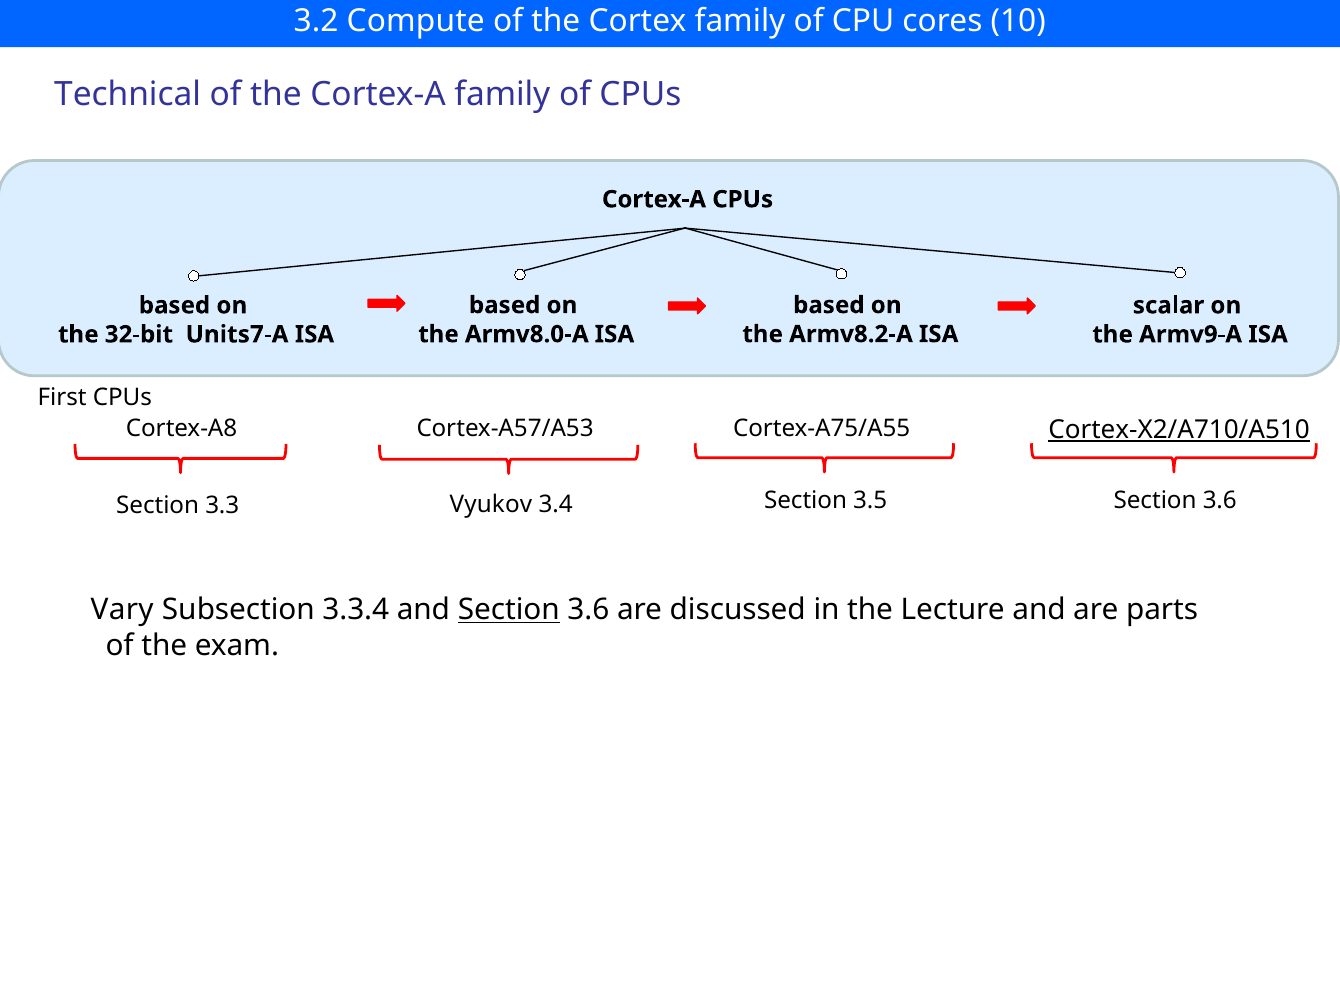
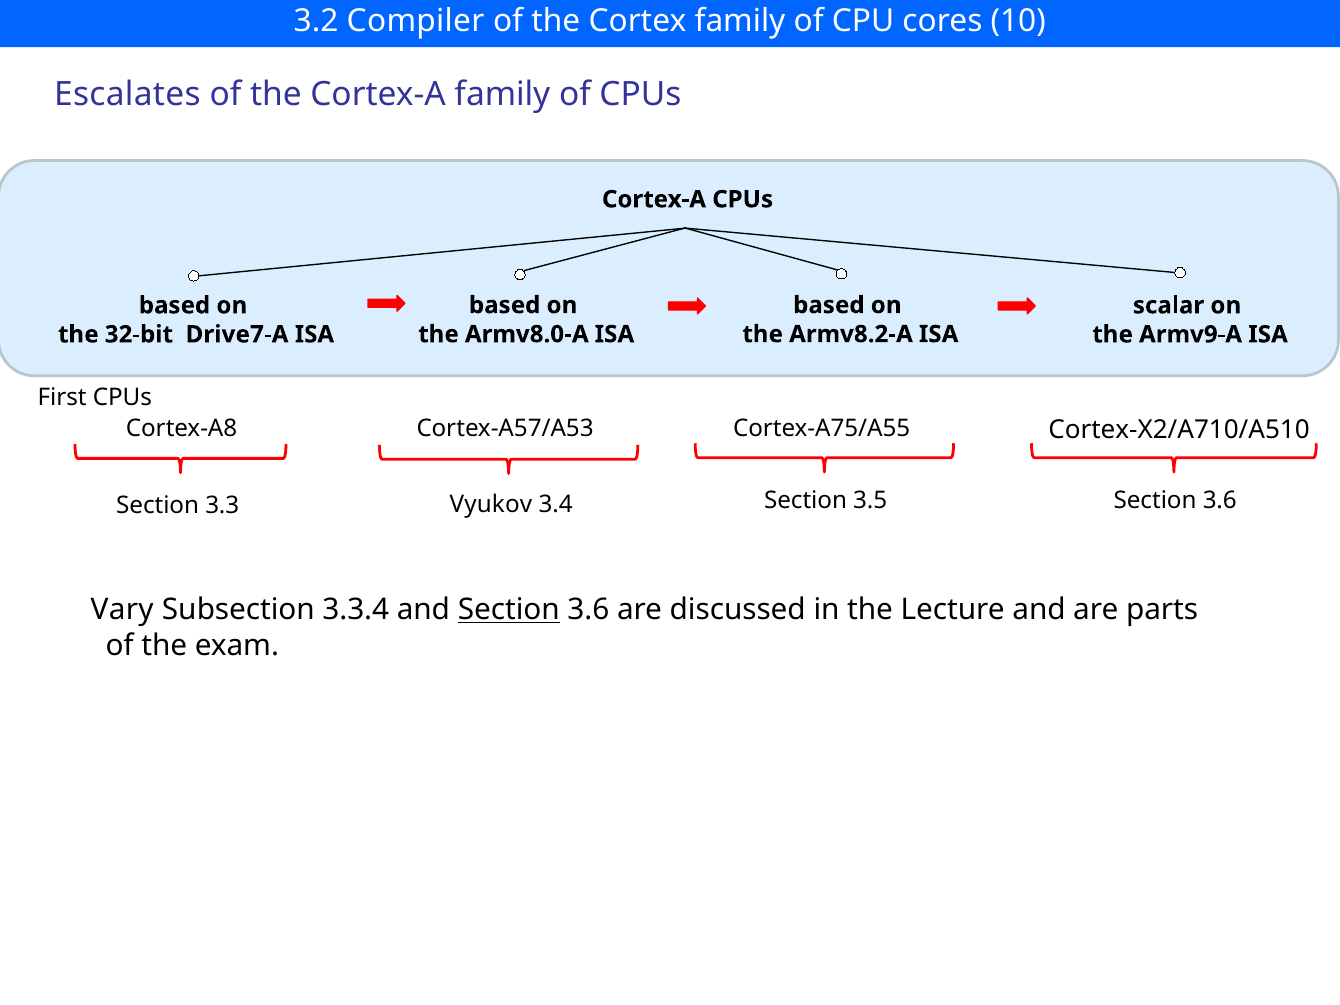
Compute: Compute -> Compiler
Technical: Technical -> Escalates
Units7-A: Units7-A -> Drive7-A
Cortex-X2/A710/A510 underline: present -> none
